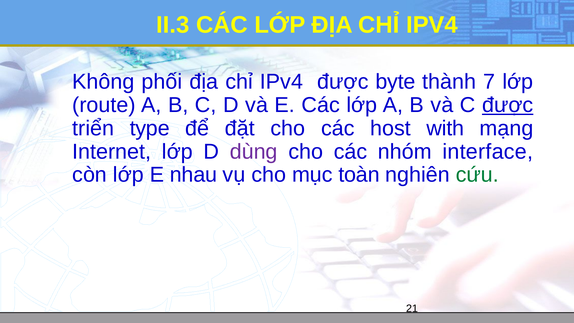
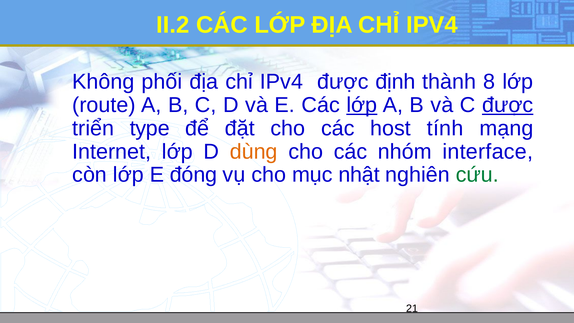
II.3: II.3 -> II.2
byte: byte -> định
7: 7 -> 8
lớp at (362, 105) underline: none -> present
with: with -> tính
dùng colour: purple -> orange
nhau: nhau -> đóng
toàn: toàn -> nhật
